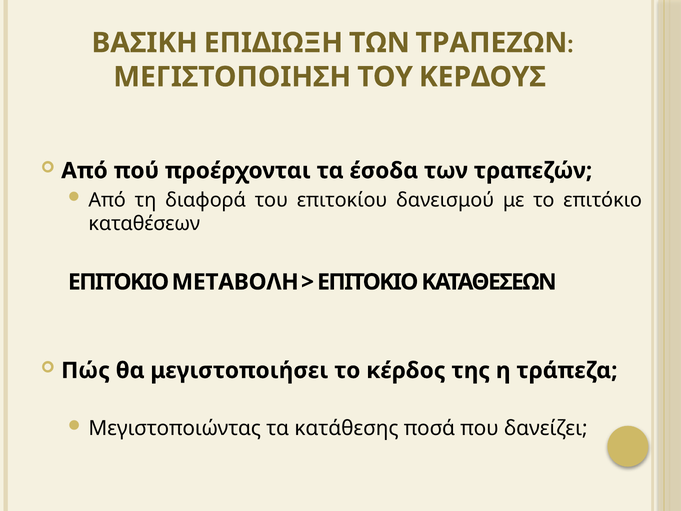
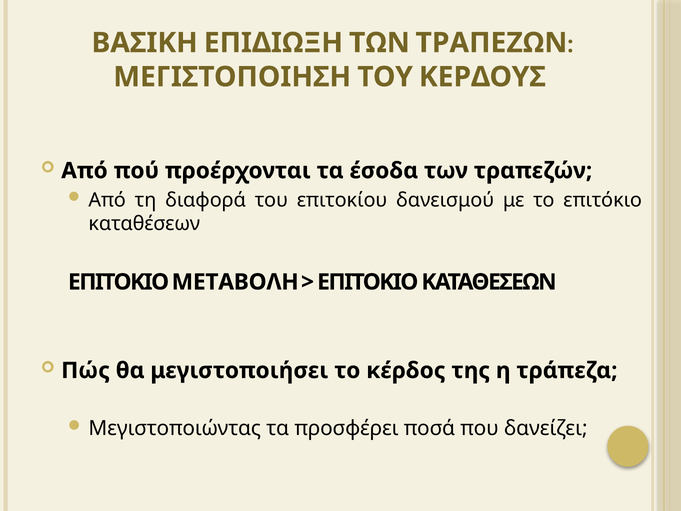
κατάθεσης: κατάθεσης -> προσφέρει
